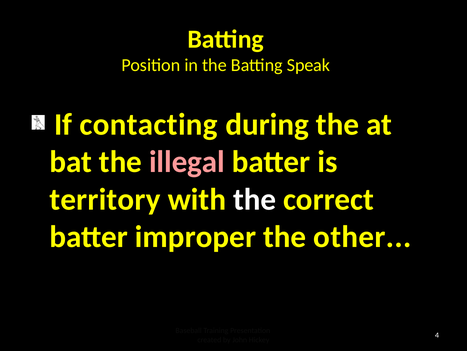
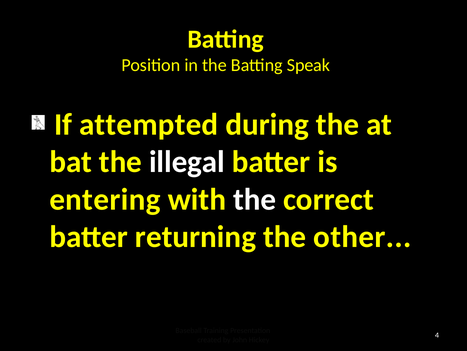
contacting: contacting -> attempted
illegal colour: pink -> white
territory: territory -> entering
improper: improper -> returning
